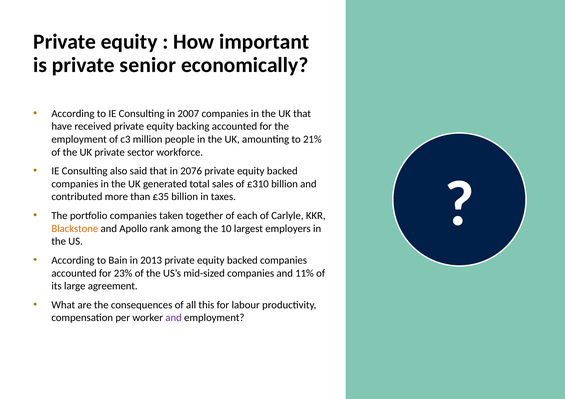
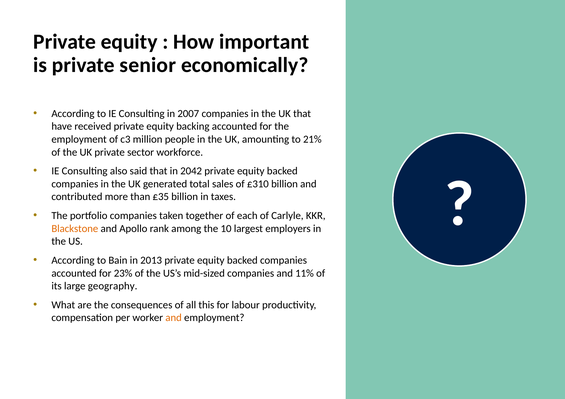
2076: 2076 -> 2042
agreement: agreement -> geography
and at (174, 318) colour: purple -> orange
